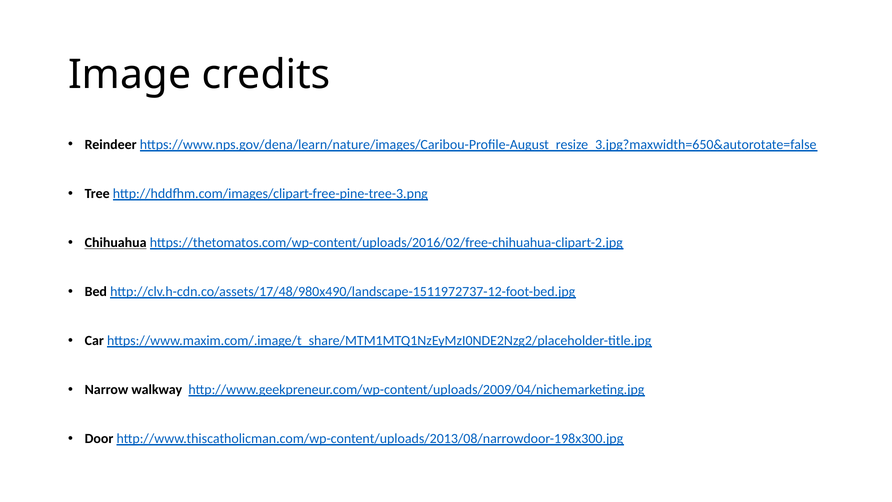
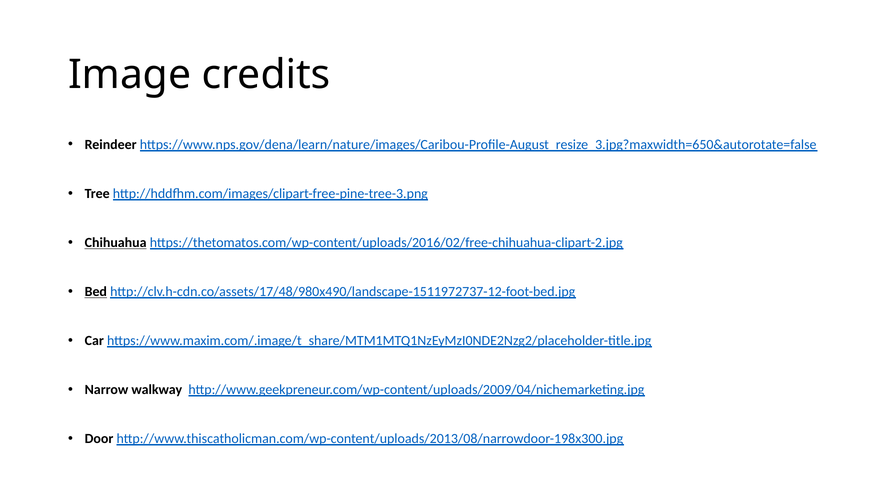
Bed underline: none -> present
